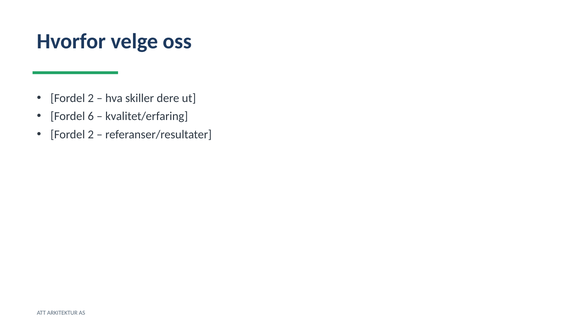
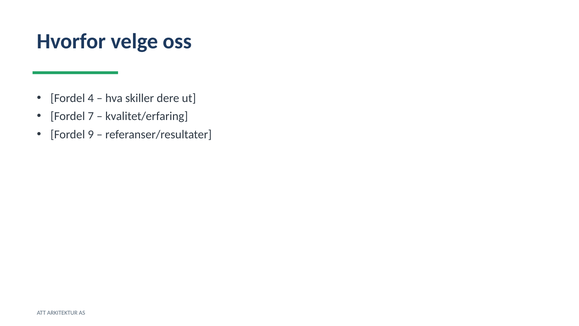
2 at (91, 98): 2 -> 4
6: 6 -> 7
2 at (91, 134): 2 -> 9
